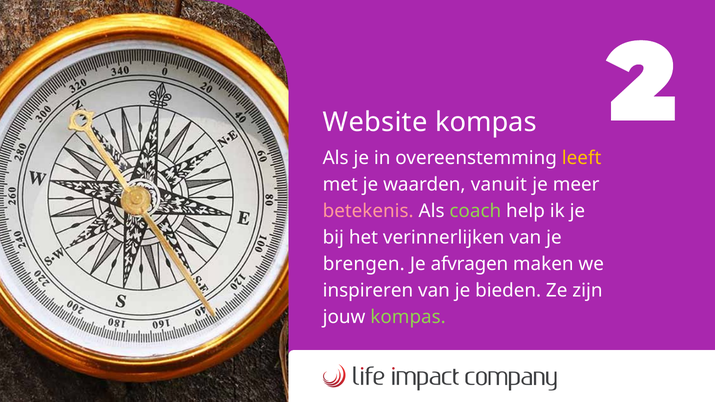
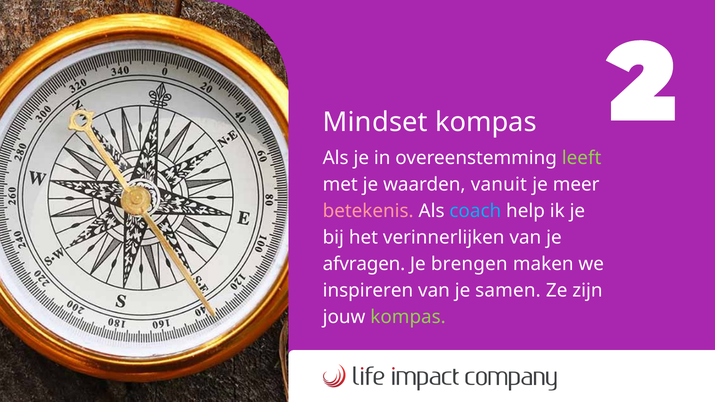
Website: Website -> Mindset
leeft colour: yellow -> light green
coach colour: light green -> light blue
brengen: brengen -> afvragen
afvragen: afvragen -> brengen
bieden: bieden -> samen
